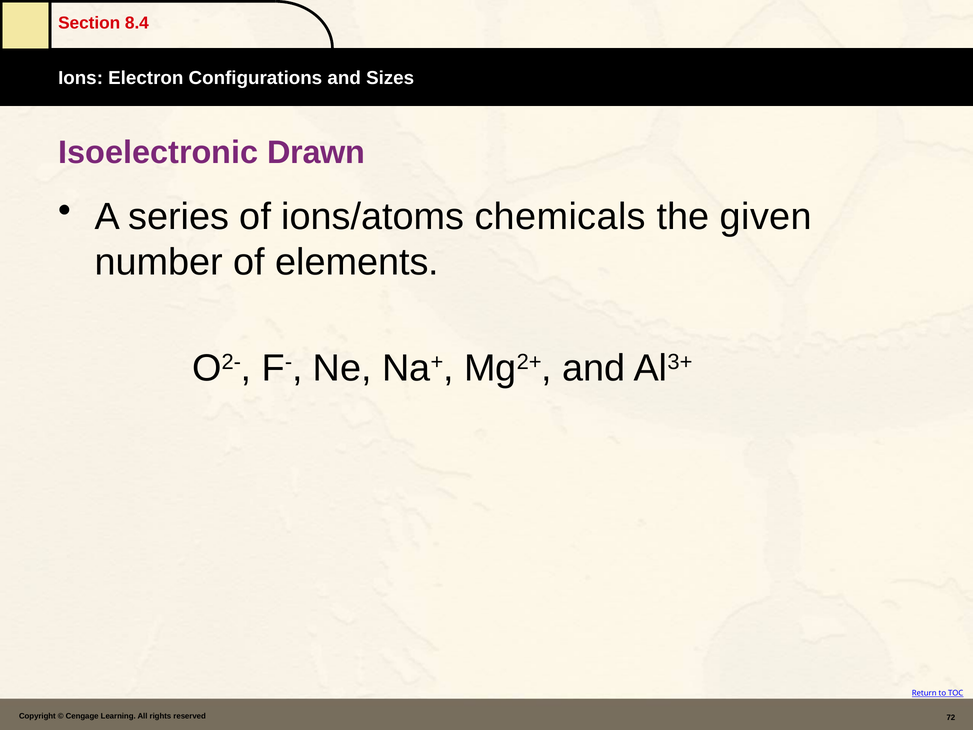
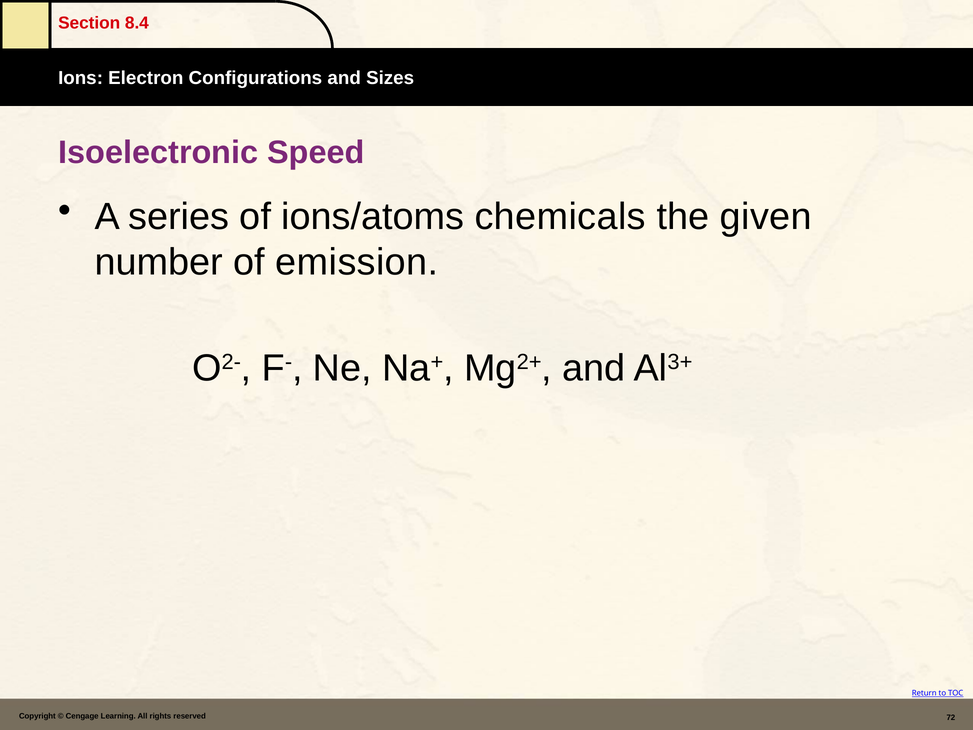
Drawn: Drawn -> Speed
elements: elements -> emission
